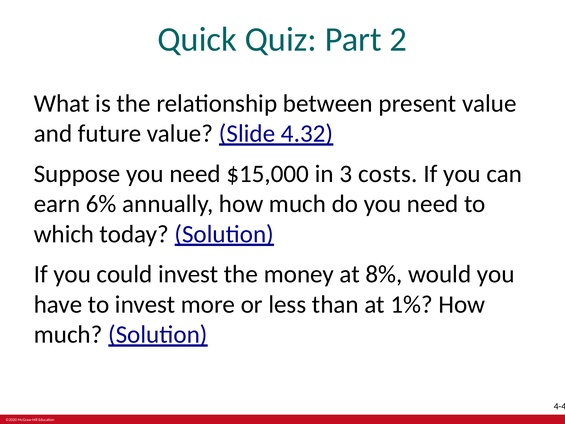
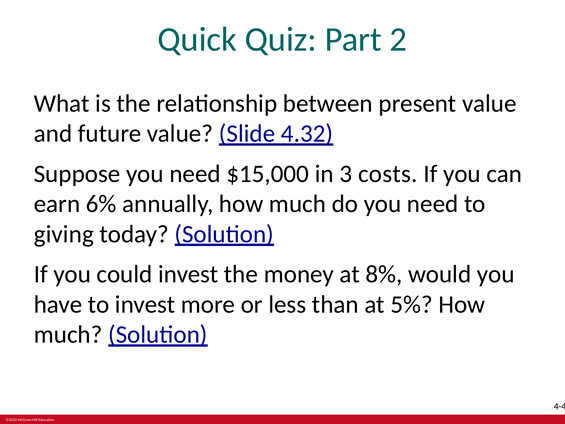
which: which -> giving
1%: 1% -> 5%
